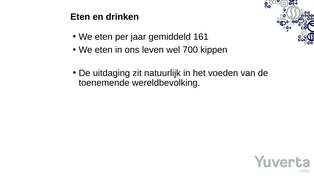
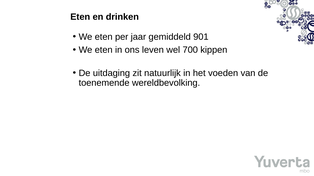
161: 161 -> 901
